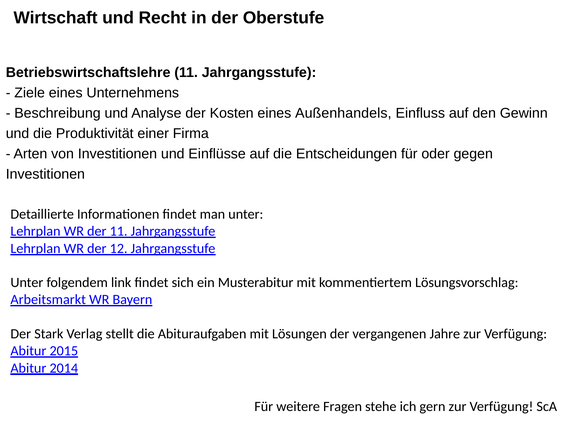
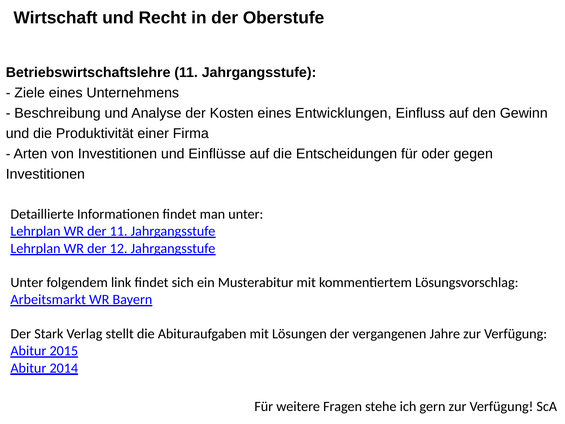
Außenhandels: Außenhandels -> Entwicklungen
